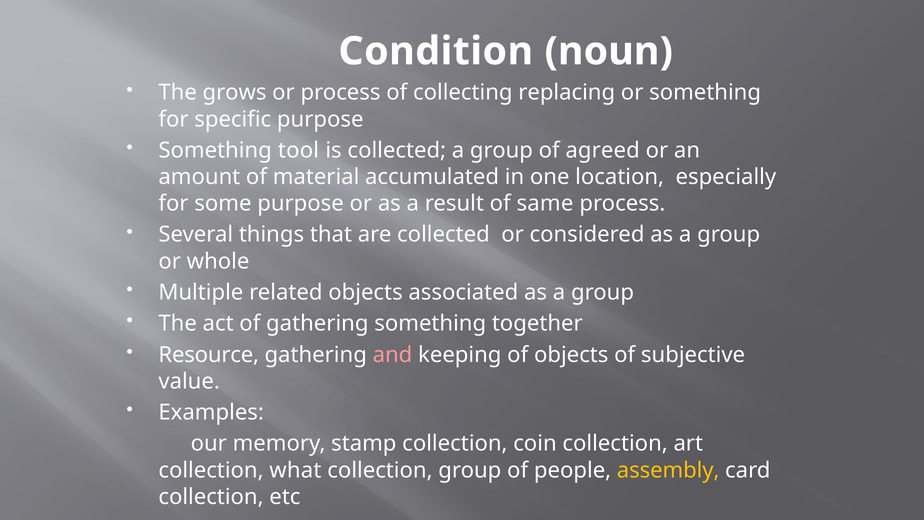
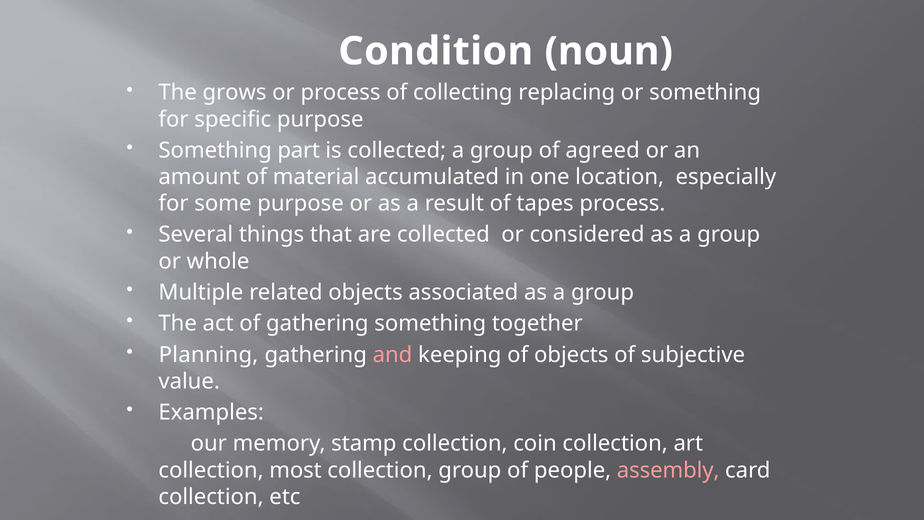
tool: tool -> part
same: same -> tapes
Resource: Resource -> Planning
what: what -> most
assembly colour: yellow -> pink
